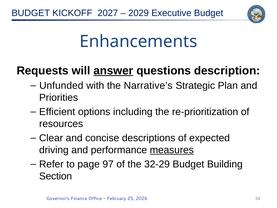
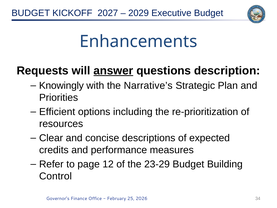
Unfunded: Unfunded -> Knowingly
driving: driving -> credits
measures underline: present -> none
97: 97 -> 12
32-29: 32-29 -> 23-29
Section: Section -> Control
